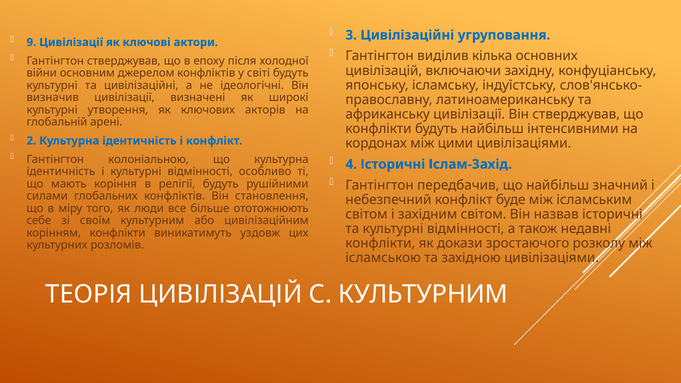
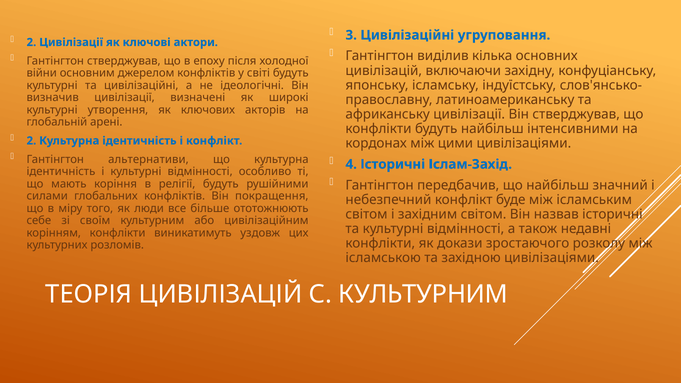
9 at (31, 42): 9 -> 2
колоніальною: колоніальною -> альтернативи
становлення: становлення -> покращення
